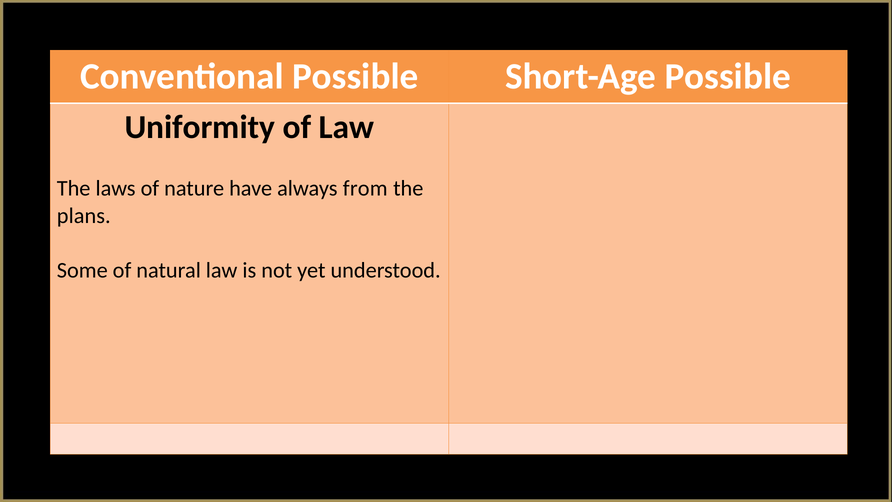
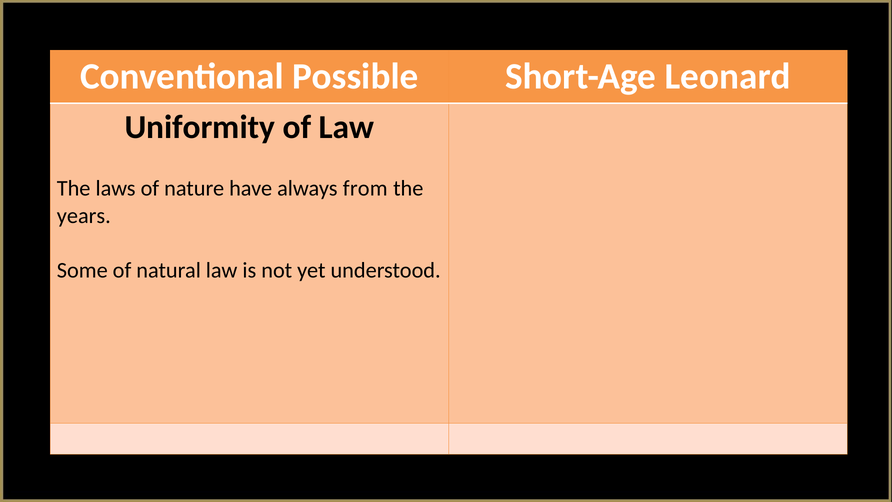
Short-Age Possible: Possible -> Leonard
plans: plans -> years
